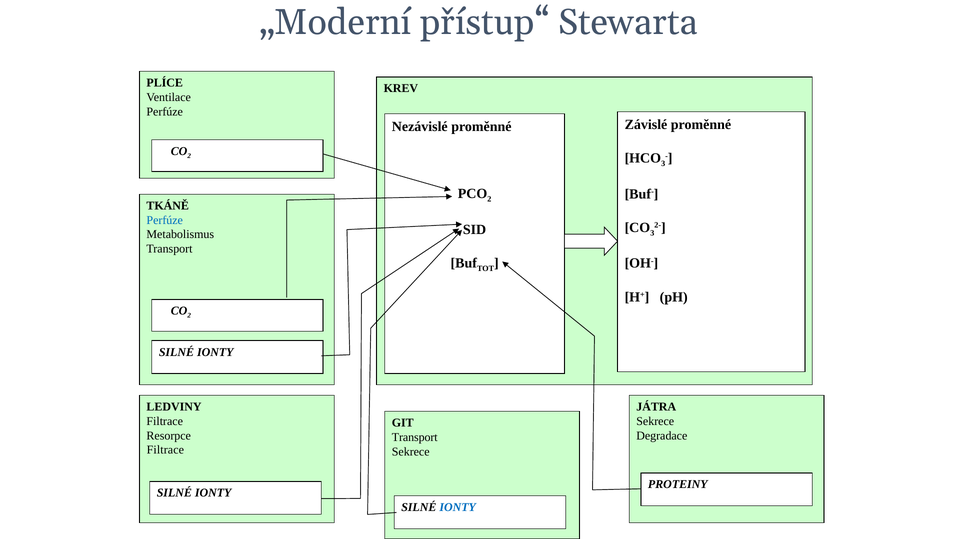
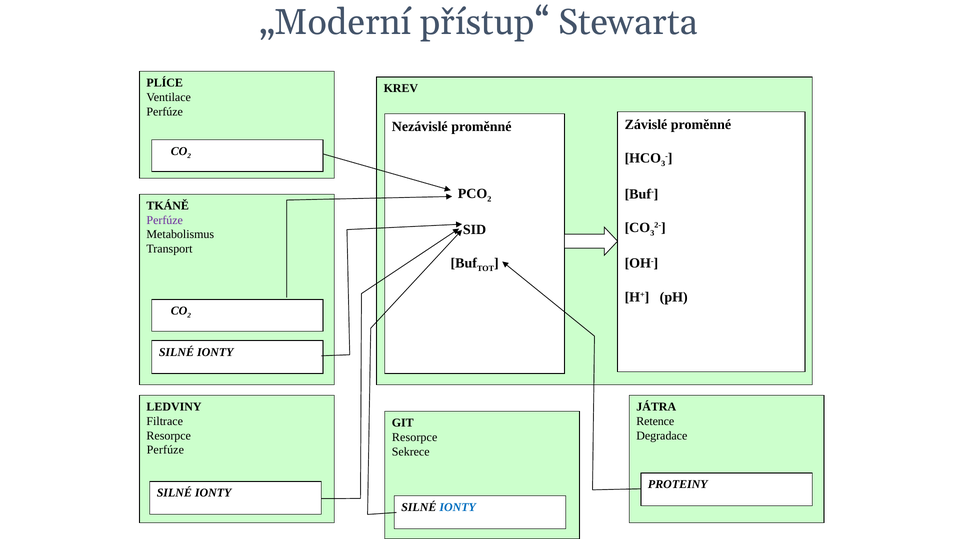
Perfúze at (165, 220) colour: blue -> purple
Sekrece at (655, 421): Sekrece -> Retence
Transport at (415, 437): Transport -> Resorpce
Filtrace at (165, 450): Filtrace -> Perfúze
